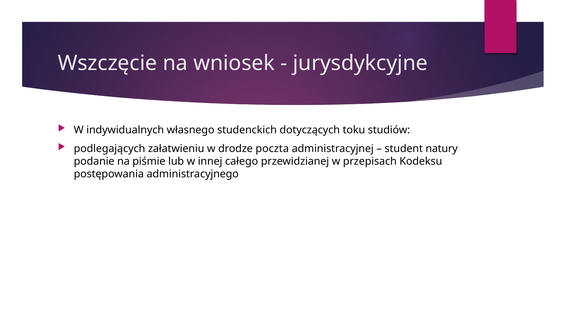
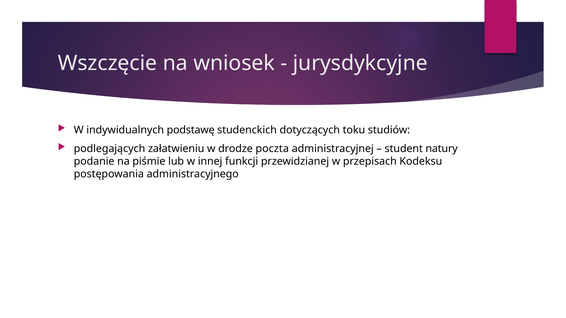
własnego: własnego -> podstawę
całego: całego -> funkcji
